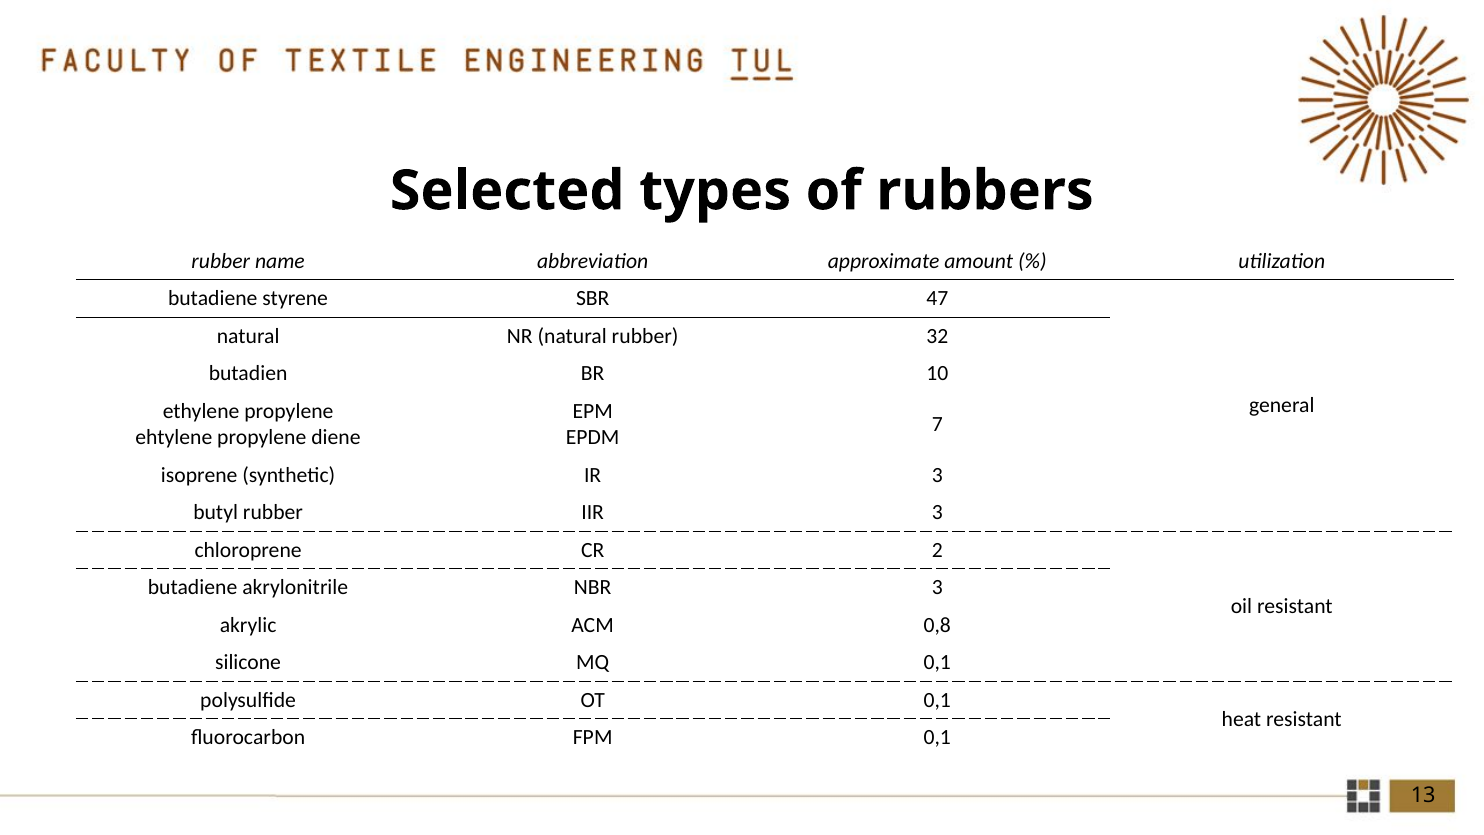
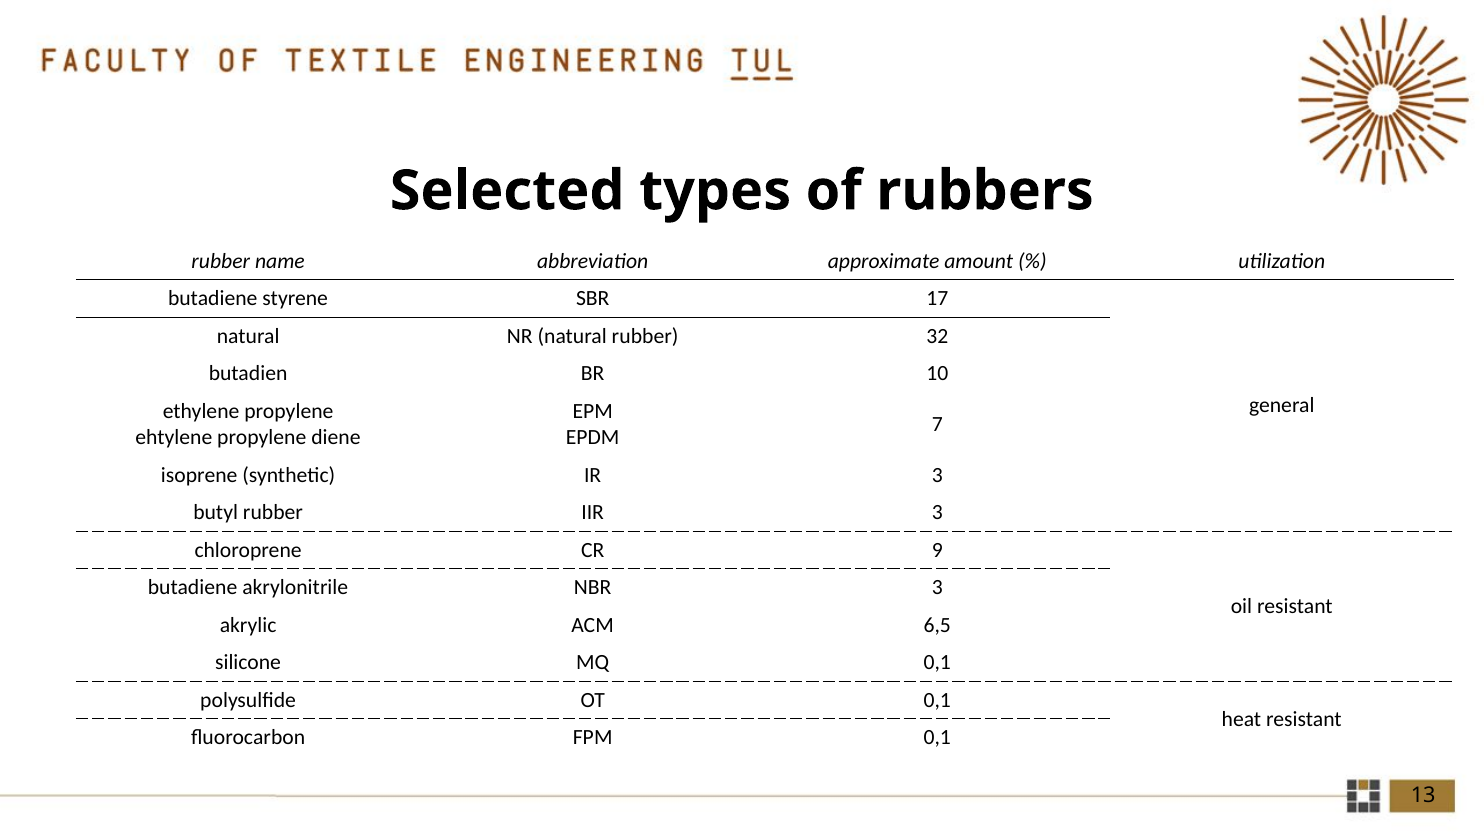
47: 47 -> 17
2: 2 -> 9
0,8: 0,8 -> 6,5
